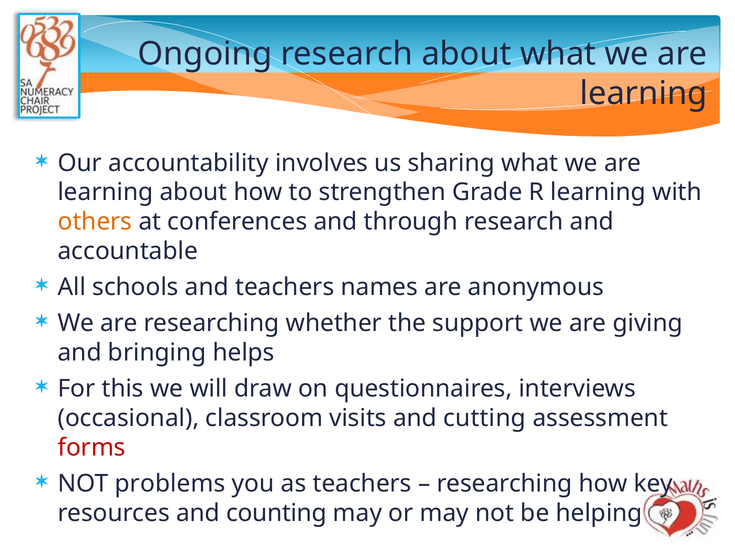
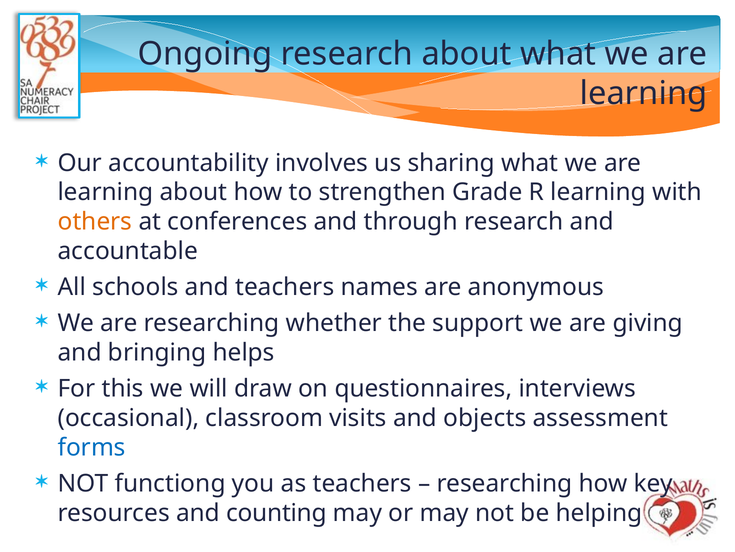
cutting: cutting -> objects
forms colour: red -> blue
problems: problems -> functiong
